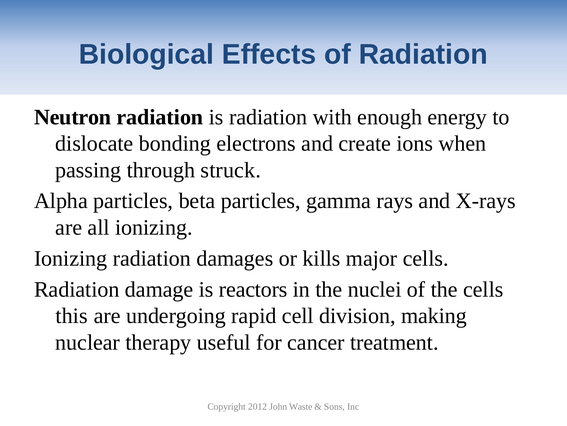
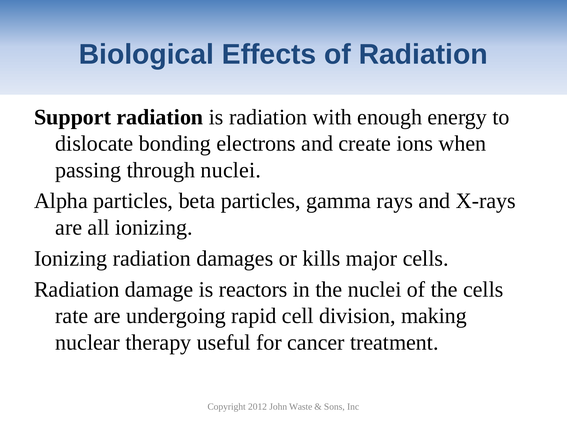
Neutron: Neutron -> Support
through struck: struck -> nuclei
this: this -> rate
